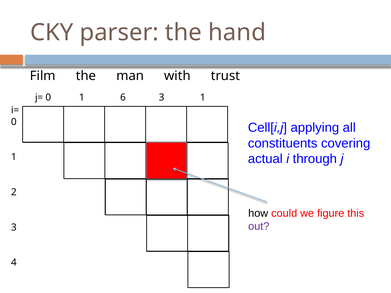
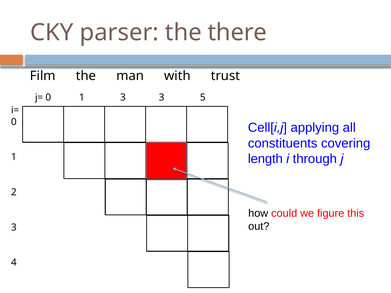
hand: hand -> there
1 6: 6 -> 3
3 1: 1 -> 5
actual: actual -> length
out colour: purple -> black
